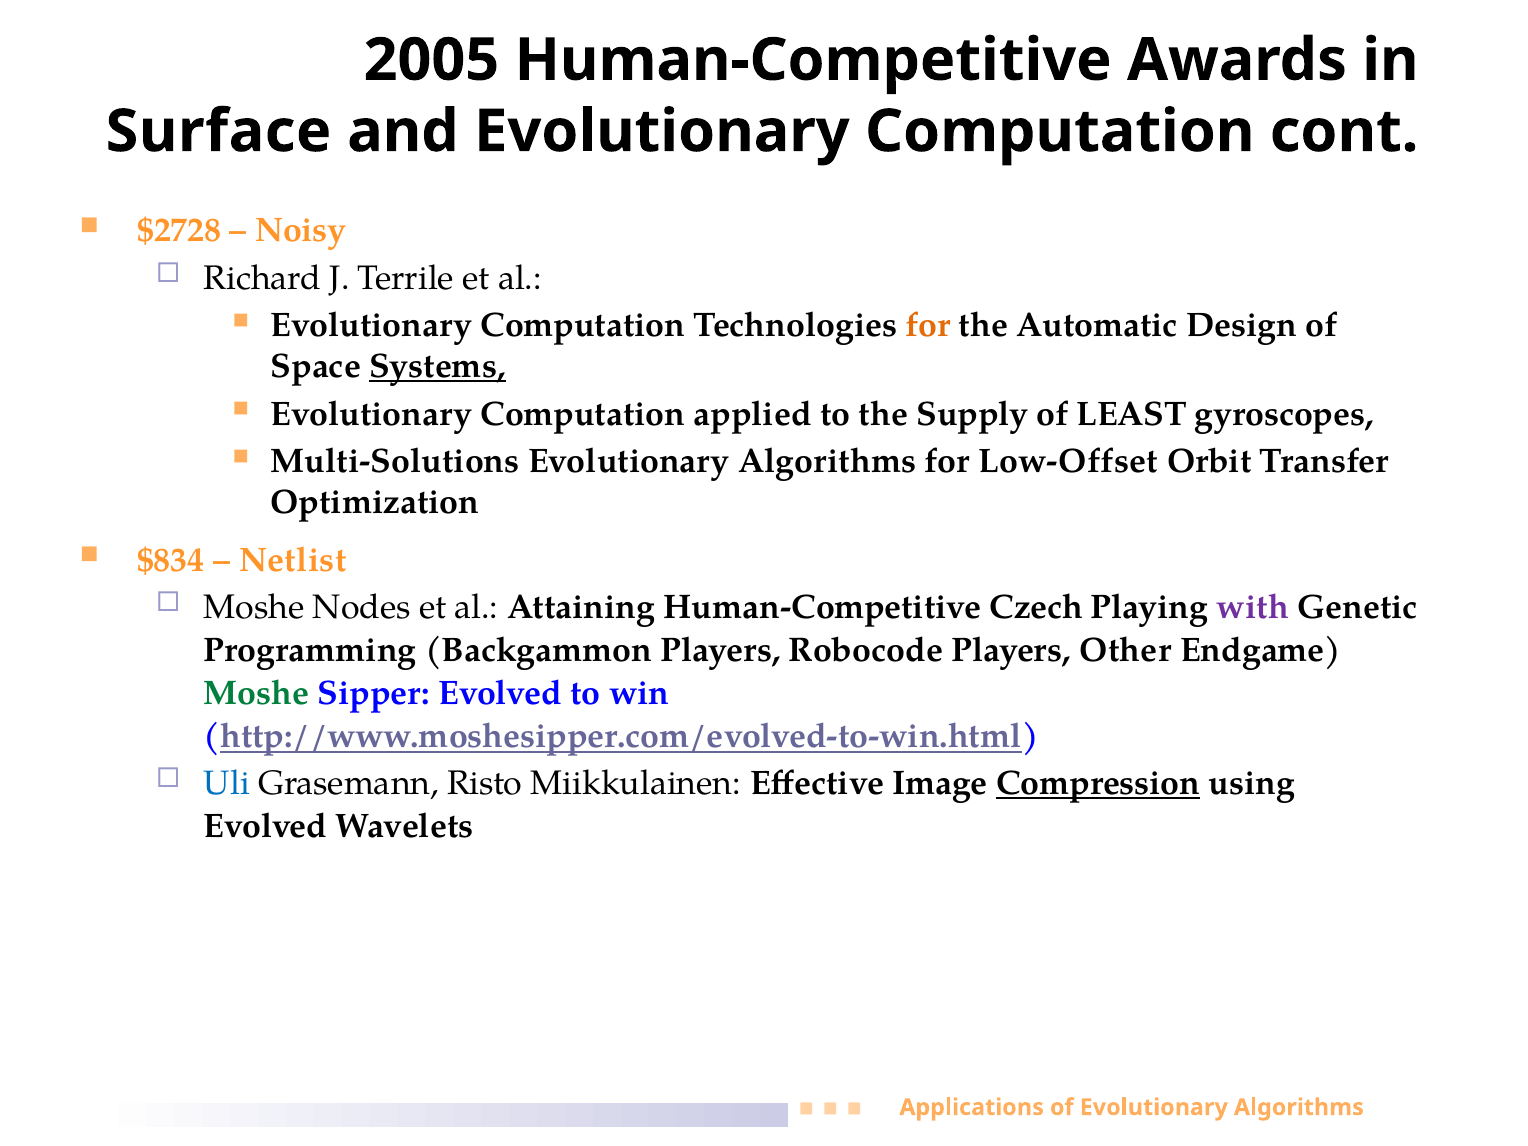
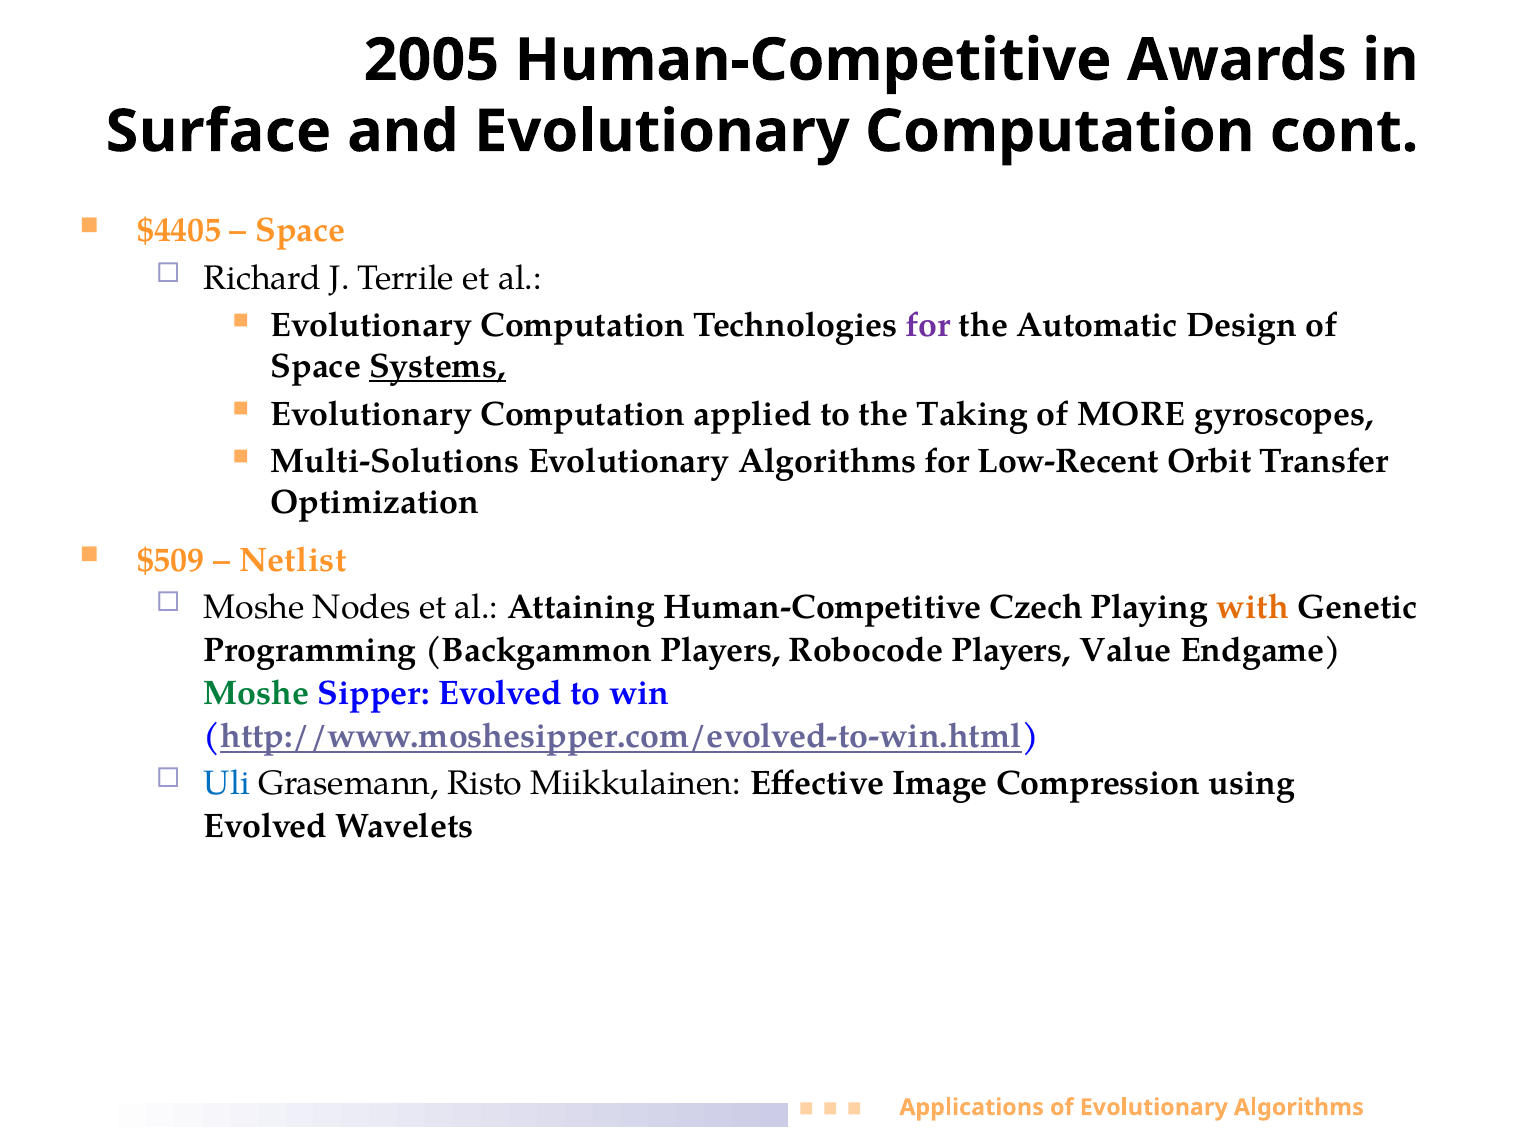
$2728: $2728 -> $4405
Noisy at (301, 230): Noisy -> Space
for at (928, 326) colour: orange -> purple
Supply: Supply -> Taking
LEAST: LEAST -> MORE
Low-Offset: Low-Offset -> Low-Recent
$834: $834 -> $509
with colour: purple -> orange
Other: Other -> Value
Compression underline: present -> none
